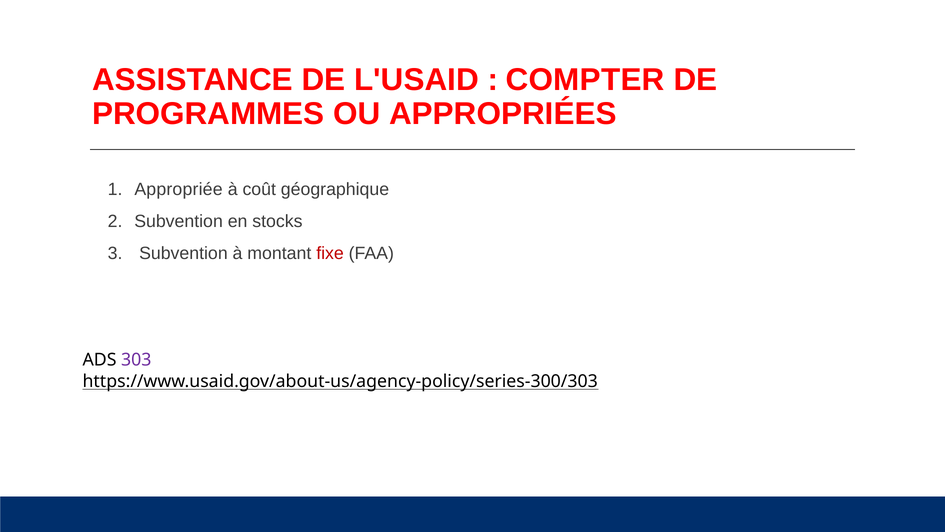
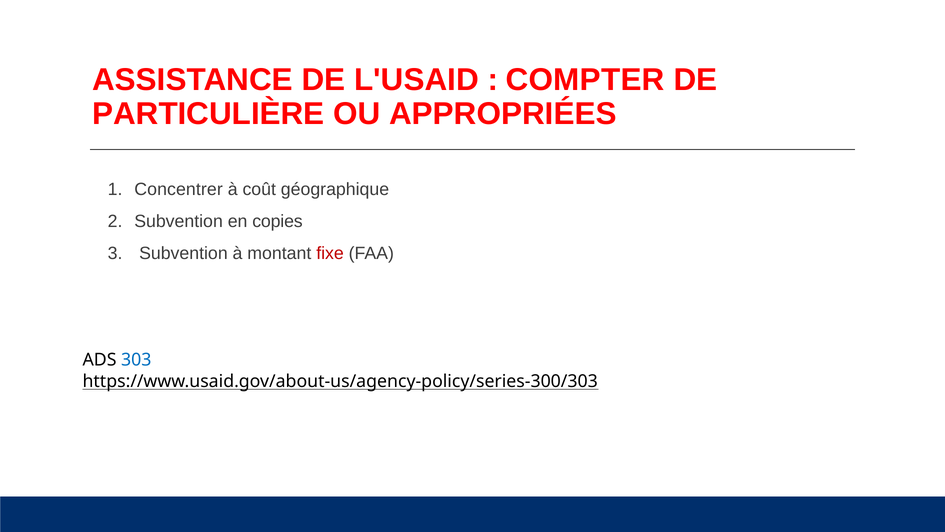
PROGRAMMES: PROGRAMMES -> PARTICULIÈRE
Appropriée: Appropriée -> Concentrer
stocks: stocks -> copies
303 colour: purple -> blue
